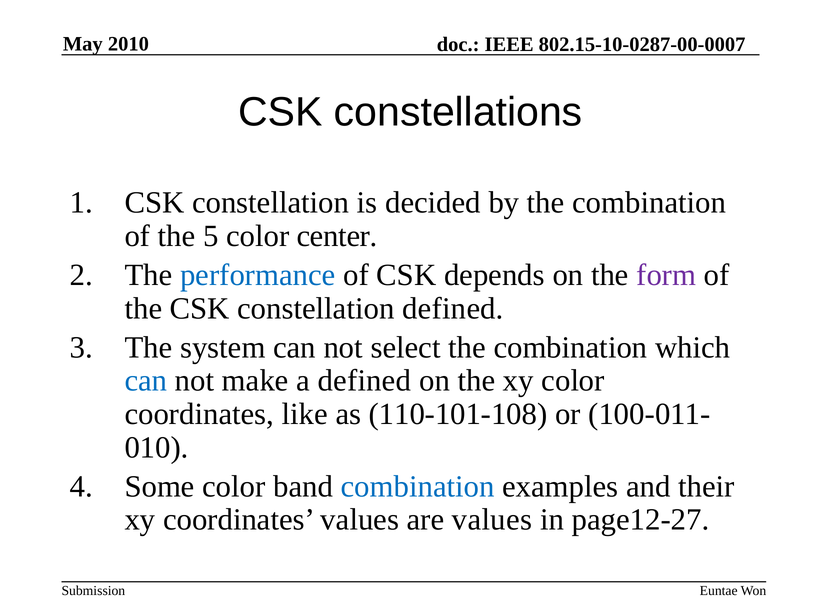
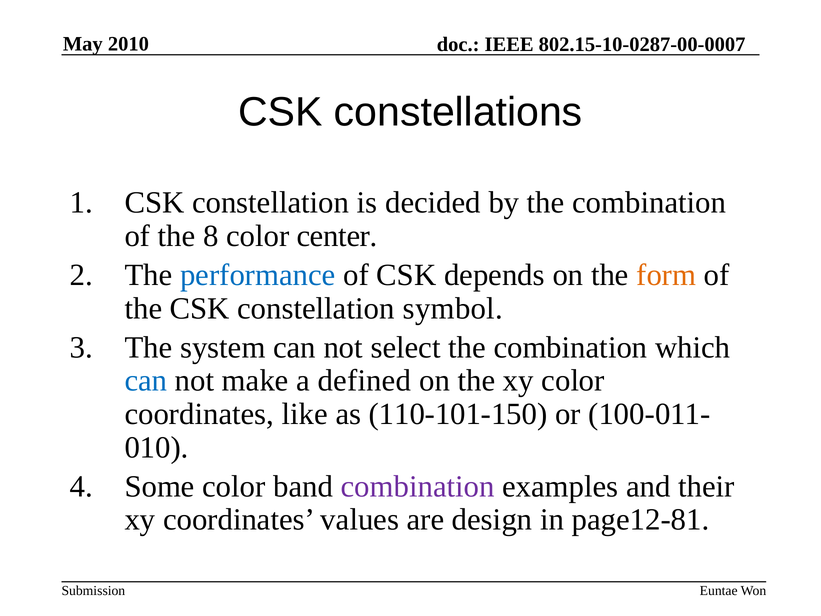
5: 5 -> 8
form colour: purple -> orange
constellation defined: defined -> symbol
110-101-108: 110-101-108 -> 110-101-150
combination at (418, 486) colour: blue -> purple
are values: values -> design
page12-27: page12-27 -> page12-81
